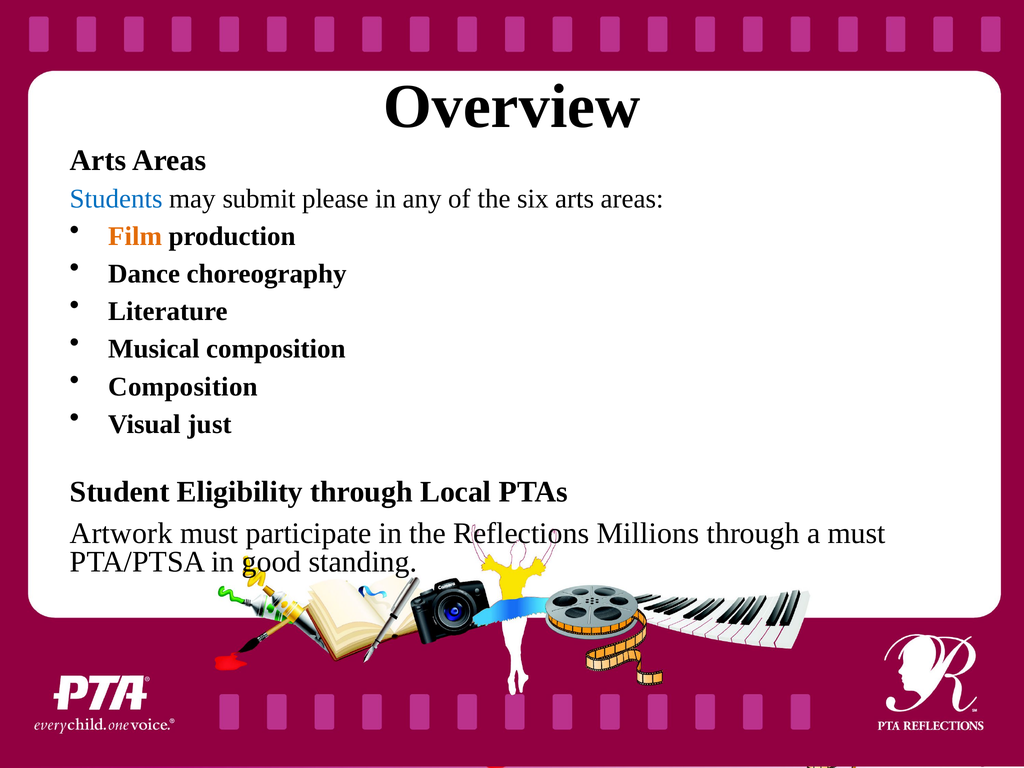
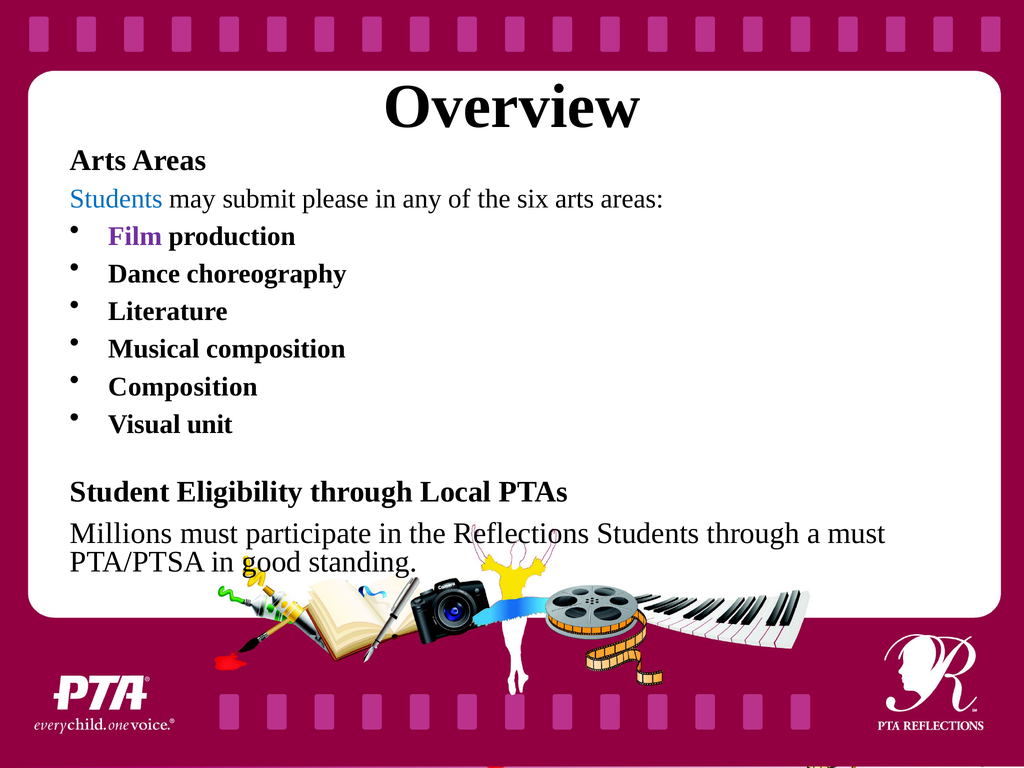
Film colour: orange -> purple
just: just -> unit
Artwork: Artwork -> Millions
Reflections Millions: Millions -> Students
